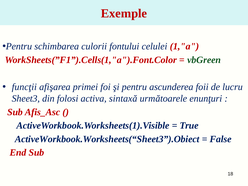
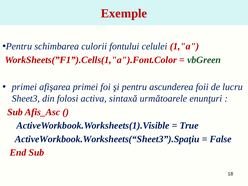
funcţii at (24, 87): funcţii -> primei
ActiveWorkbook.Worksheets(“Sheet3”).Obiect: ActiveWorkbook.Worksheets(“Sheet3”).Obiect -> ActiveWorkbook.Worksheets(“Sheet3”).Spaţiu
